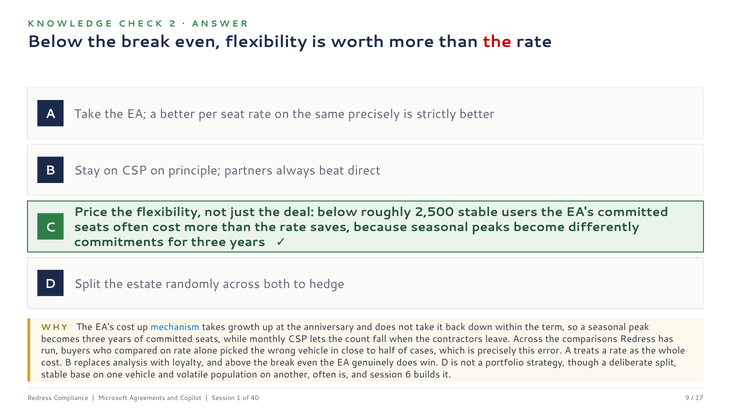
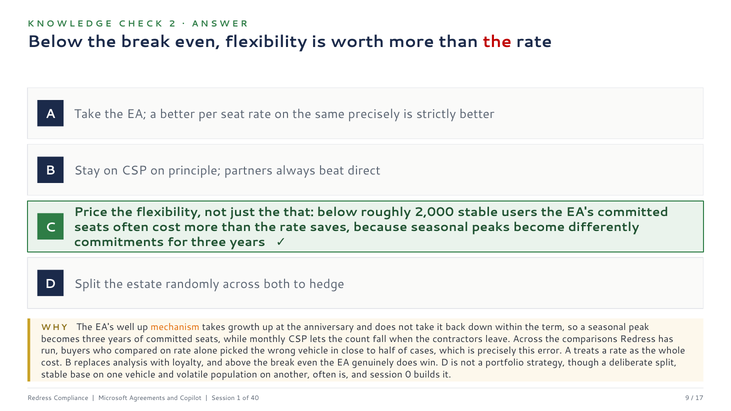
deal: deal -> that
2,500: 2,500 -> 2,000
EA's cost: cost -> well
mechanism colour: blue -> orange
6: 6 -> 0
